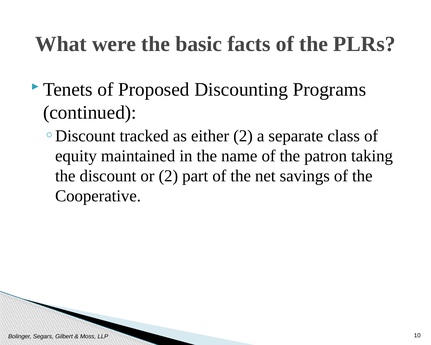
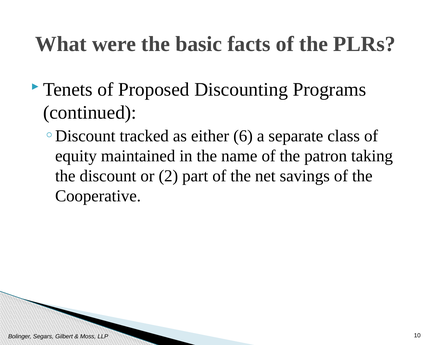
either 2: 2 -> 6
